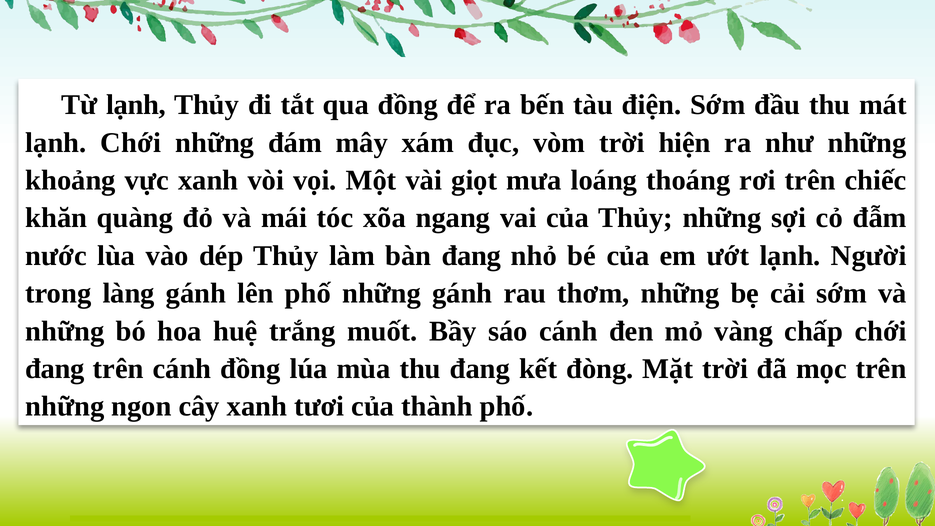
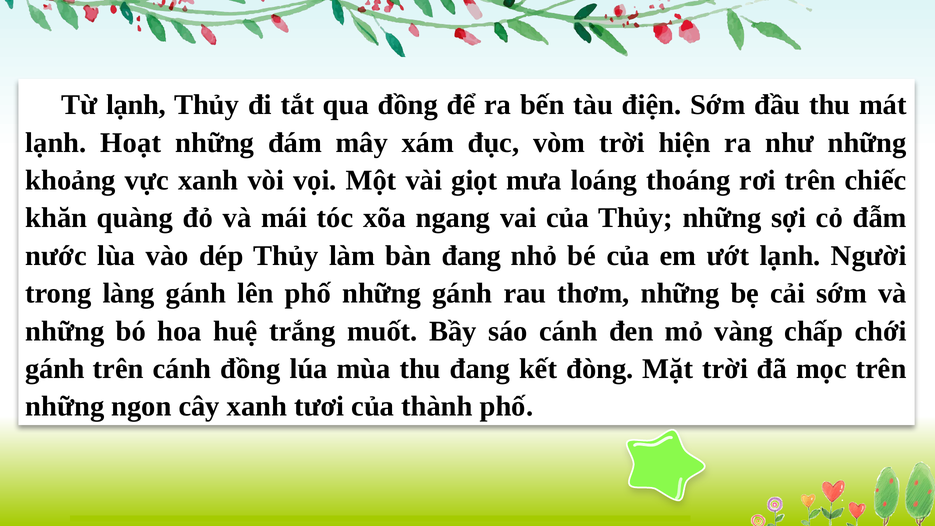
lạnh Chới: Chới -> Hoạt
đang at (55, 369): đang -> gánh
